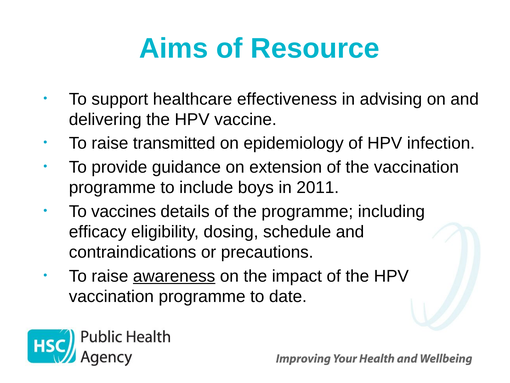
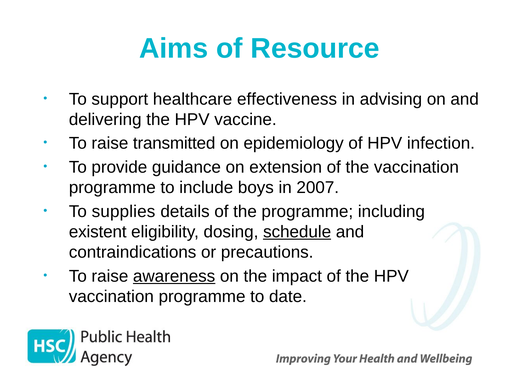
2011: 2011 -> 2007
vaccines: vaccines -> supplies
efficacy: efficacy -> existent
schedule underline: none -> present
